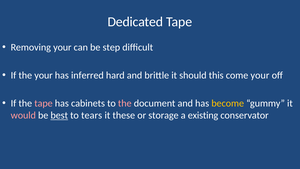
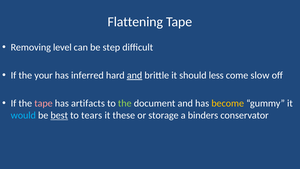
Dedicated: Dedicated -> Flattening
Removing your: your -> level
and at (135, 75) underline: none -> present
this: this -> less
come your: your -> slow
cabinets: cabinets -> artifacts
the at (125, 103) colour: pink -> light green
would colour: pink -> light blue
existing: existing -> binders
